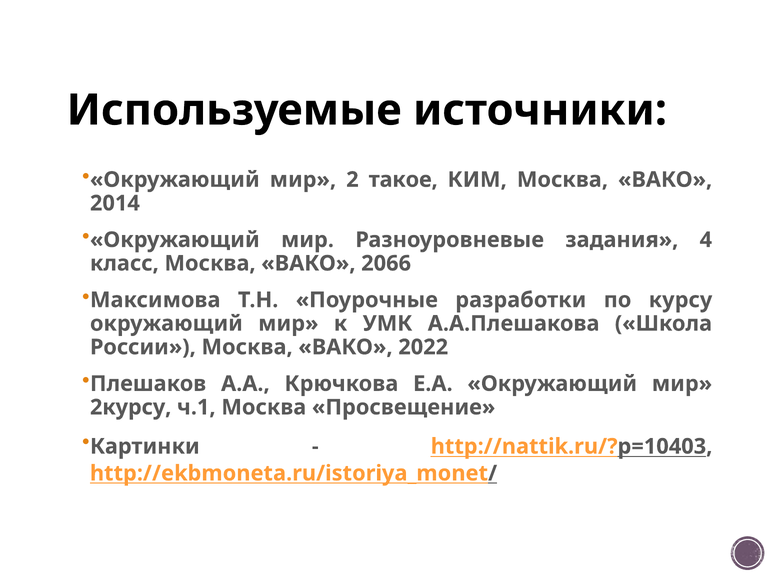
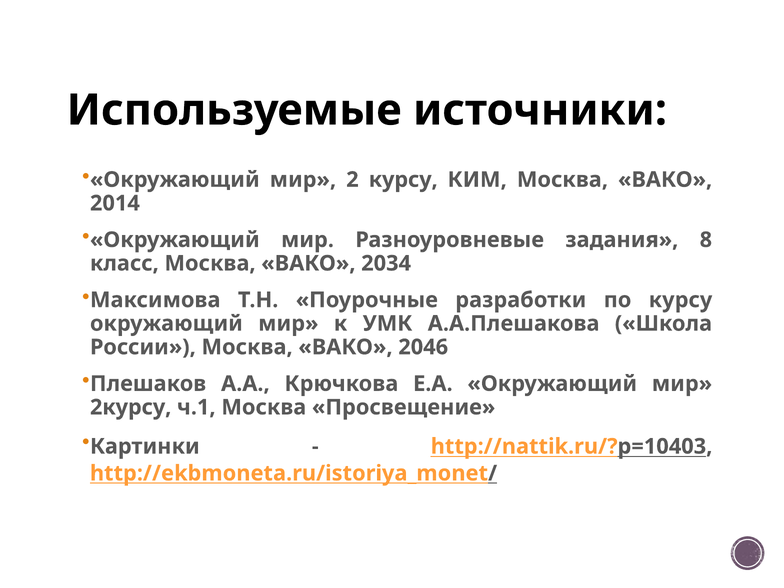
2 такое: такое -> курсу
4: 4 -> 8
2066: 2066 -> 2034
2022: 2022 -> 2046
